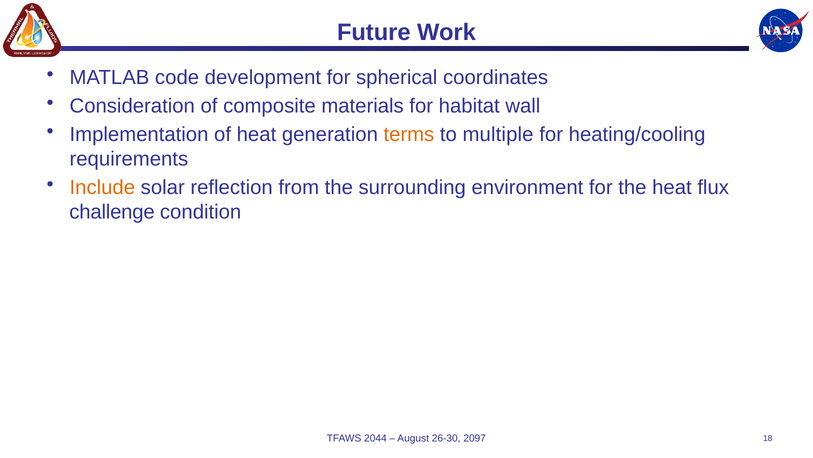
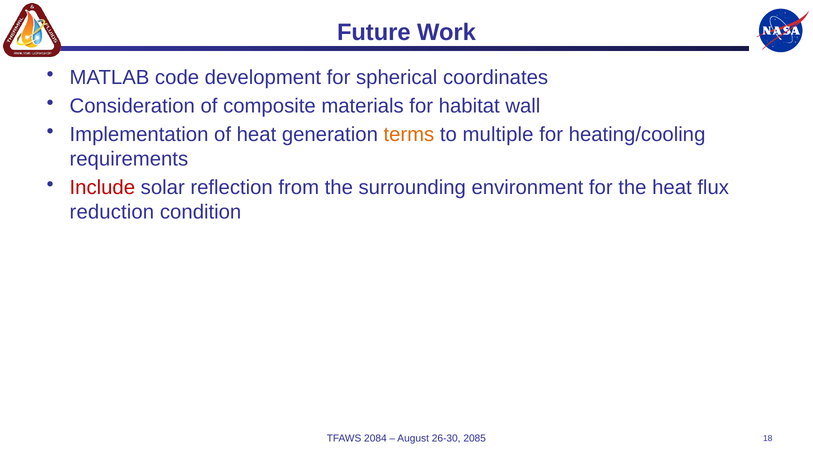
Include colour: orange -> red
challenge: challenge -> reduction
2044: 2044 -> 2084
2097: 2097 -> 2085
